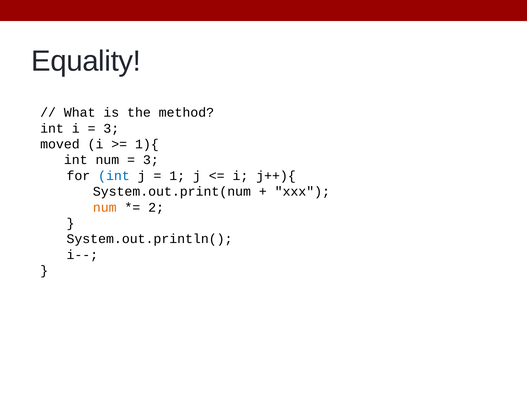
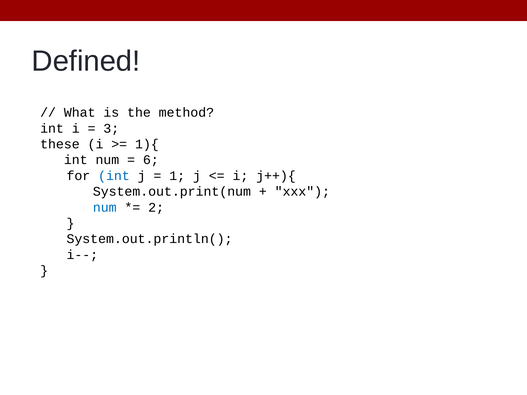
Equality: Equality -> Defined
moved: moved -> these
3 at (151, 160): 3 -> 6
num at (105, 207) colour: orange -> blue
